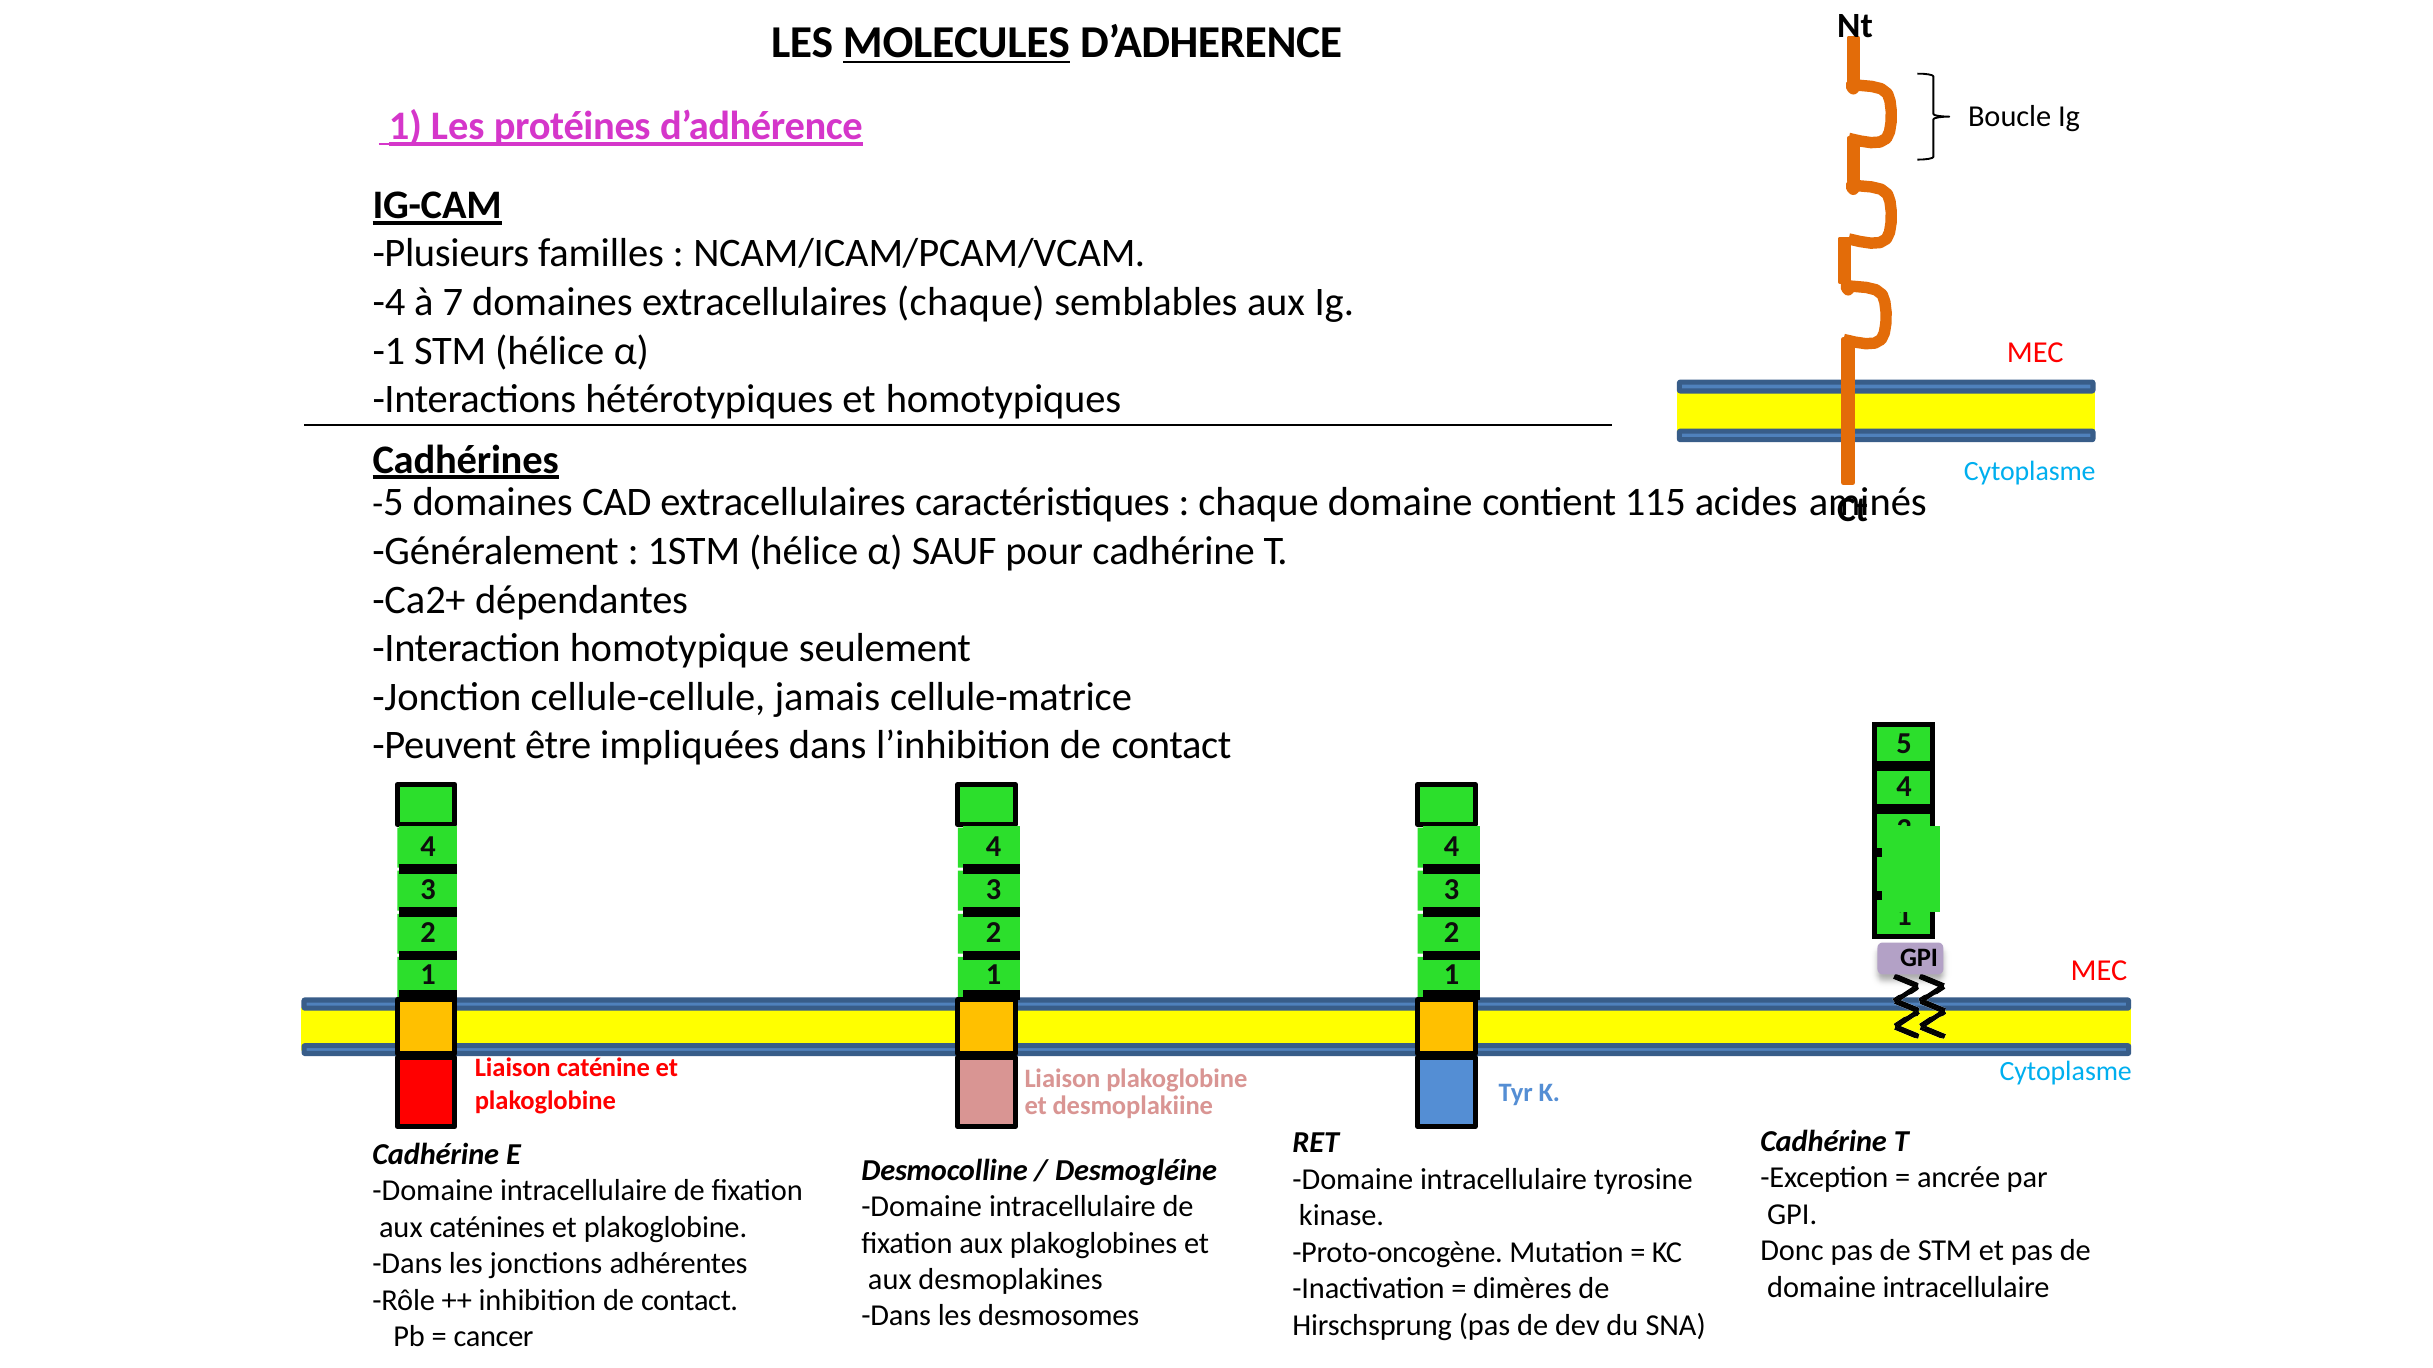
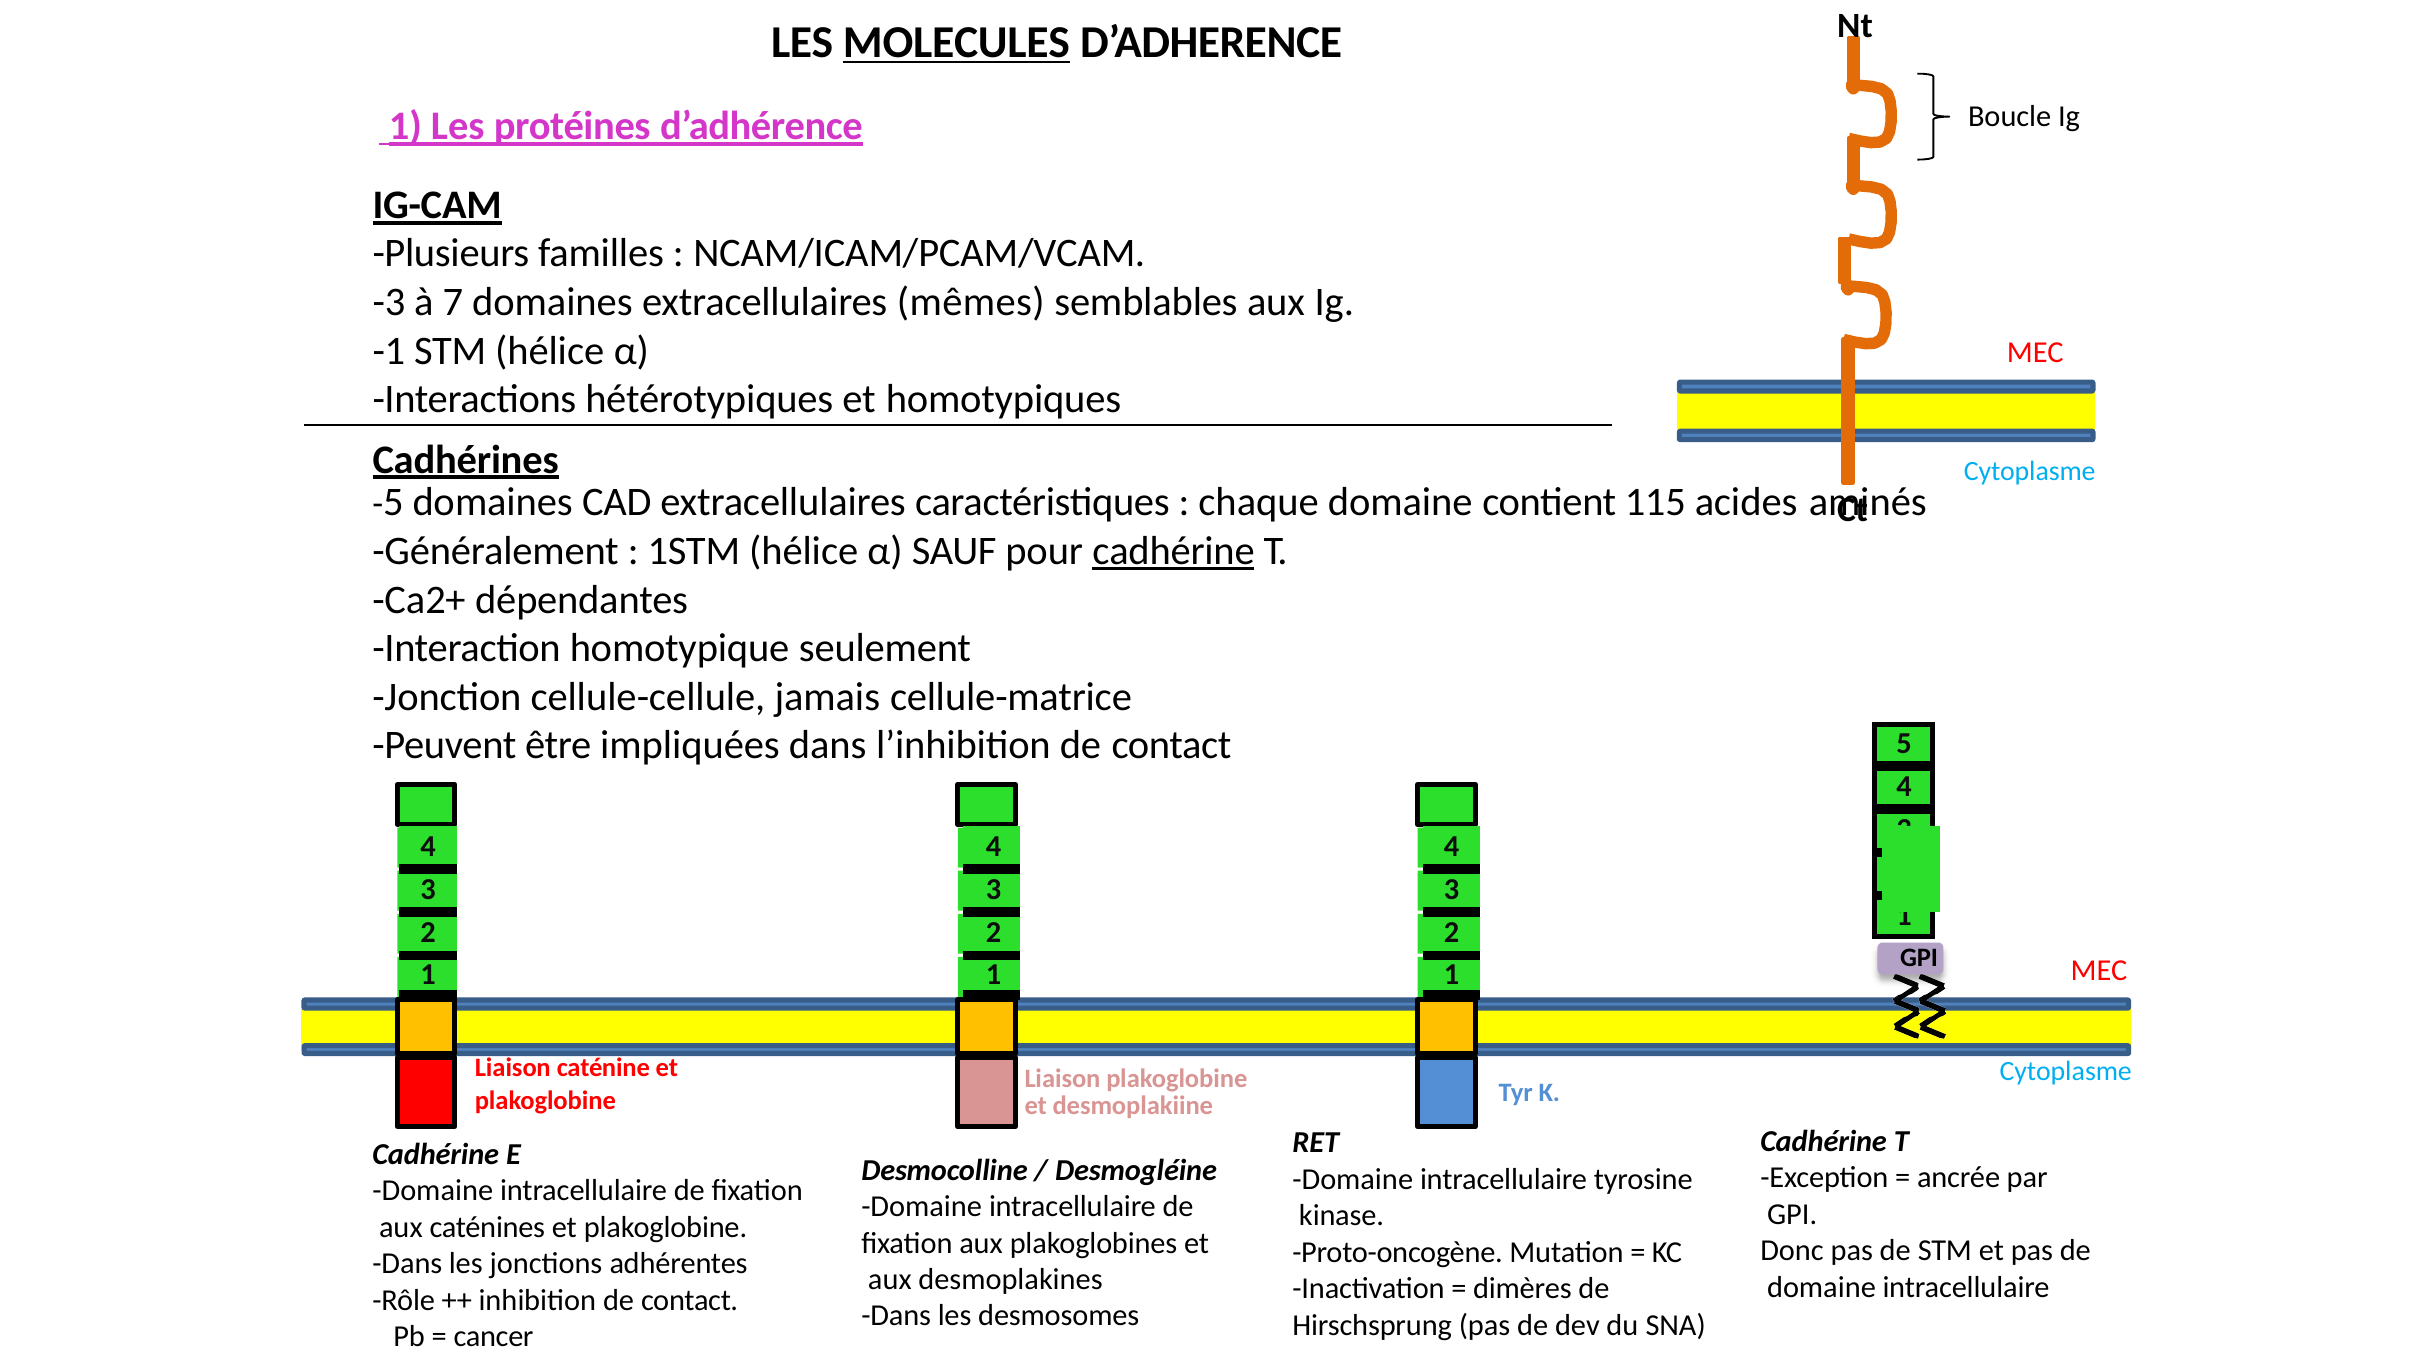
-4: -4 -> -3
extracellulaires chaque: chaque -> mêmes
cadhérine at (1174, 551) underline: none -> present
